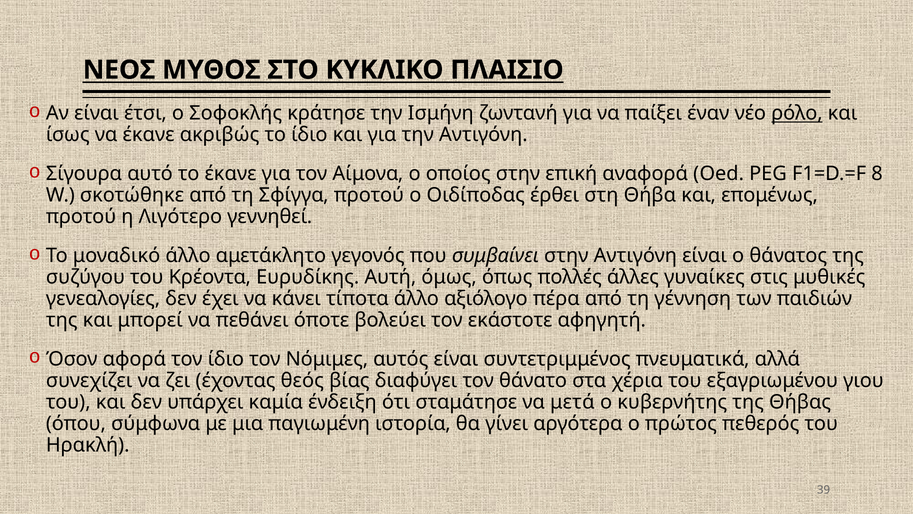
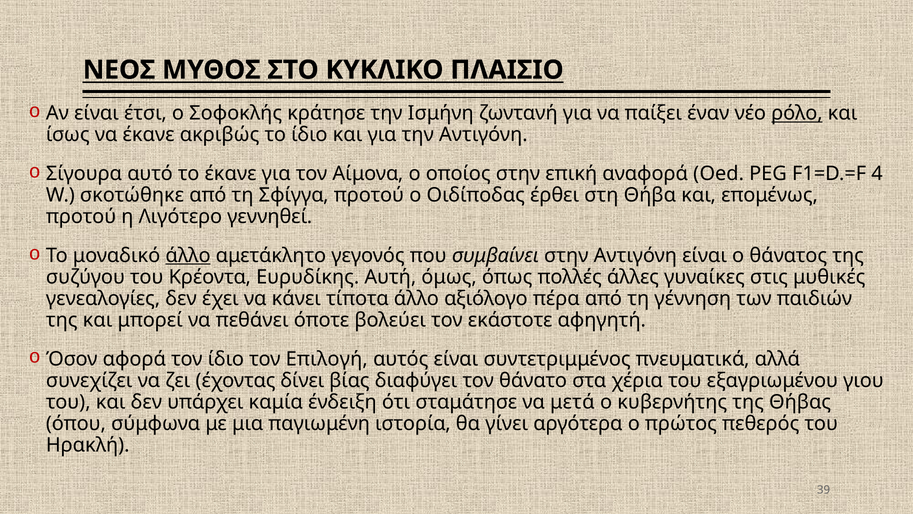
8: 8 -> 4
άλλο at (188, 255) underline: none -> present
Νόμιμες: Νόμιμες -> Επιλογή
θεός: θεός -> δίνει
